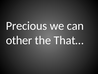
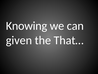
Precious: Precious -> Knowing
other: other -> given
